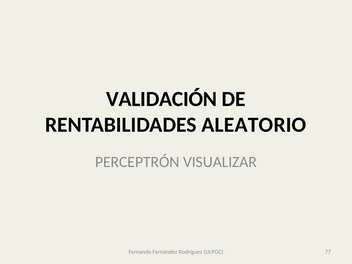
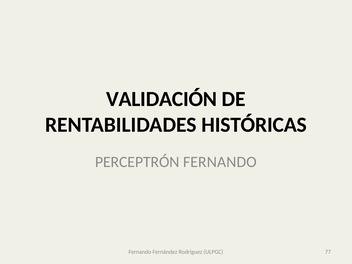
ALEATORIO: ALEATORIO -> HISTÓRICAS
PERCEPTRÓN VISUALIZAR: VISUALIZAR -> FERNANDO
